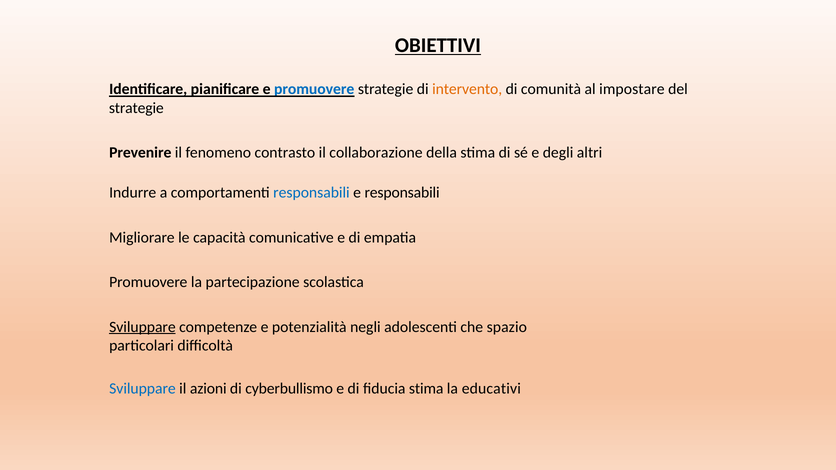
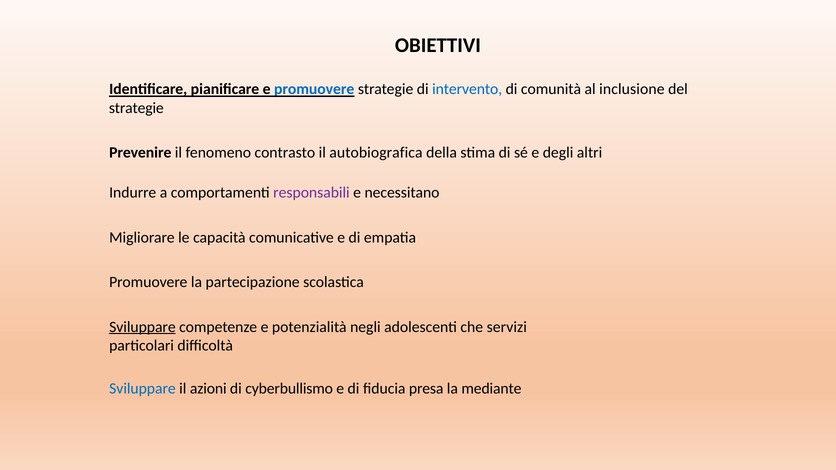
OBIETTIVI underline: present -> none
intervento colour: orange -> blue
impostare: impostare -> inclusione
collaborazione: collaborazione -> autobiografica
responsabili at (311, 193) colour: blue -> purple
e responsabili: responsabili -> necessitano
spazio: spazio -> servizi
fiducia stima: stima -> presa
educativi: educativi -> mediante
